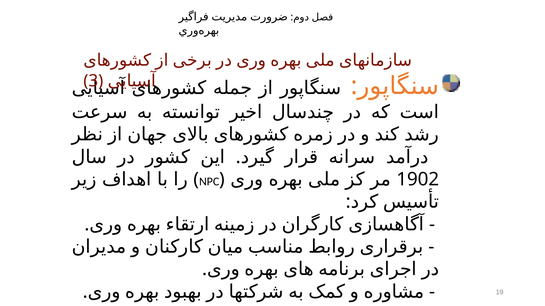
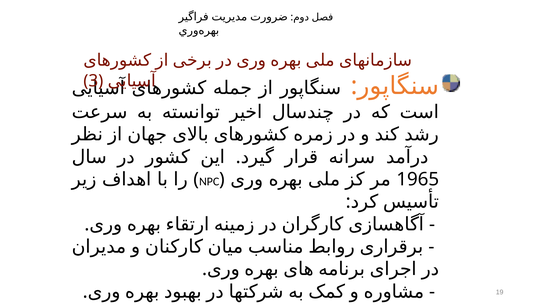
1902: 1902 -> 1965
